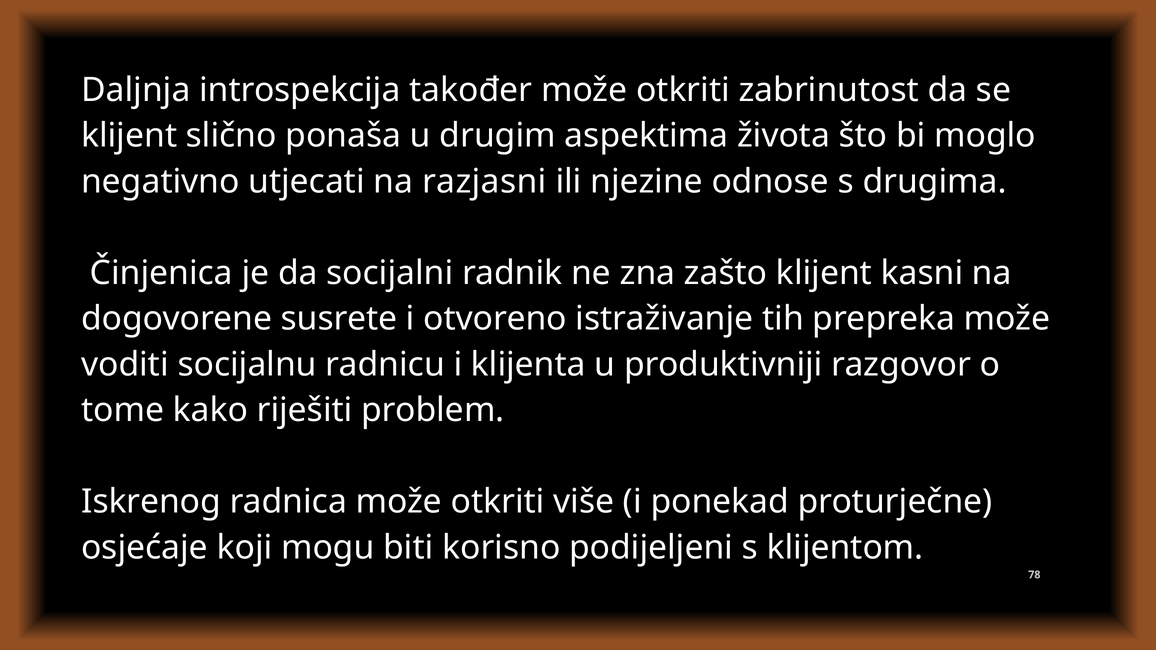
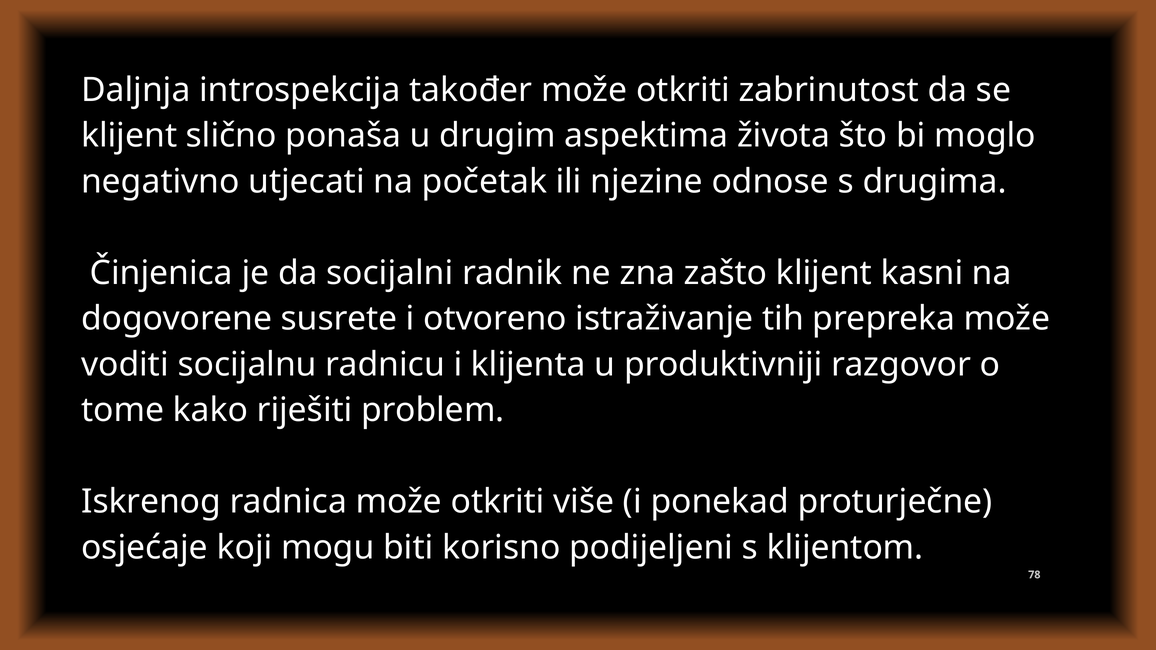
razjasni: razjasni -> početak
